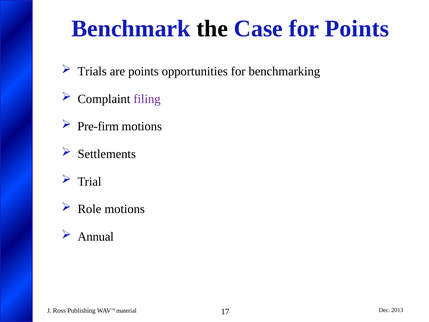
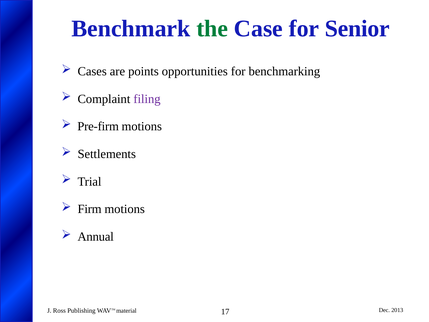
the colour: black -> green
for Points: Points -> Senior
Trials: Trials -> Cases
Role: Role -> Firm
